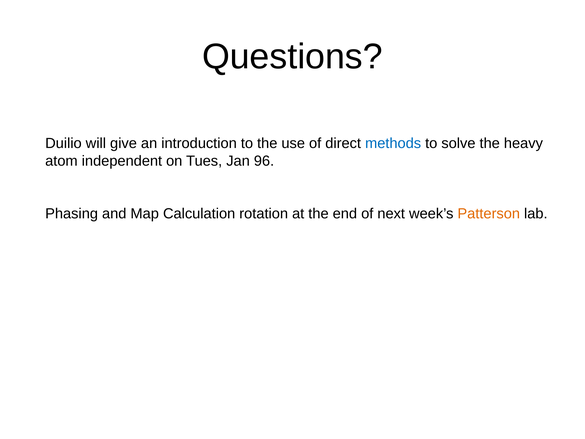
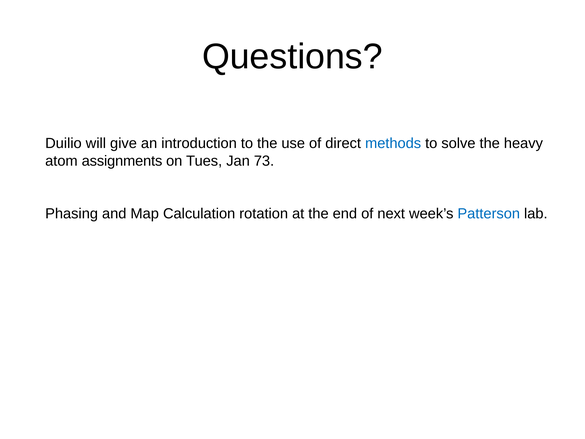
independent: independent -> assignments
96: 96 -> 73
Patterson colour: orange -> blue
